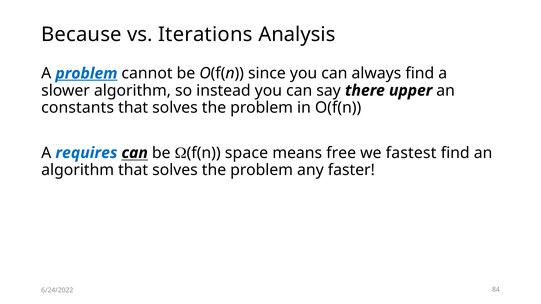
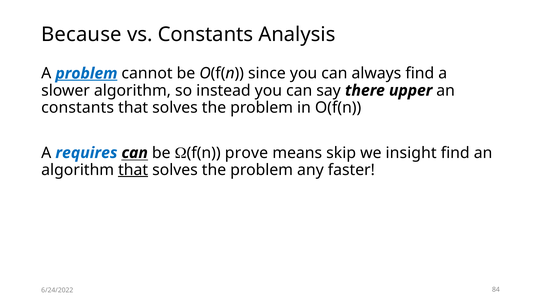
vs Iterations: Iterations -> Constants
space: space -> prove
free: free -> skip
fastest: fastest -> insight
that at (133, 170) underline: none -> present
